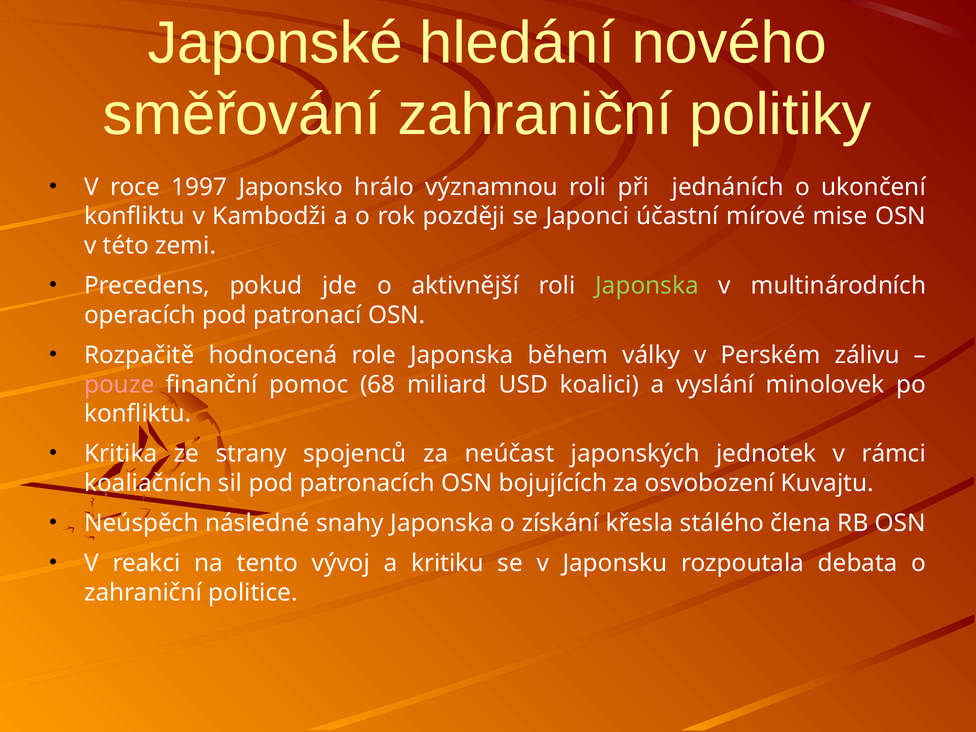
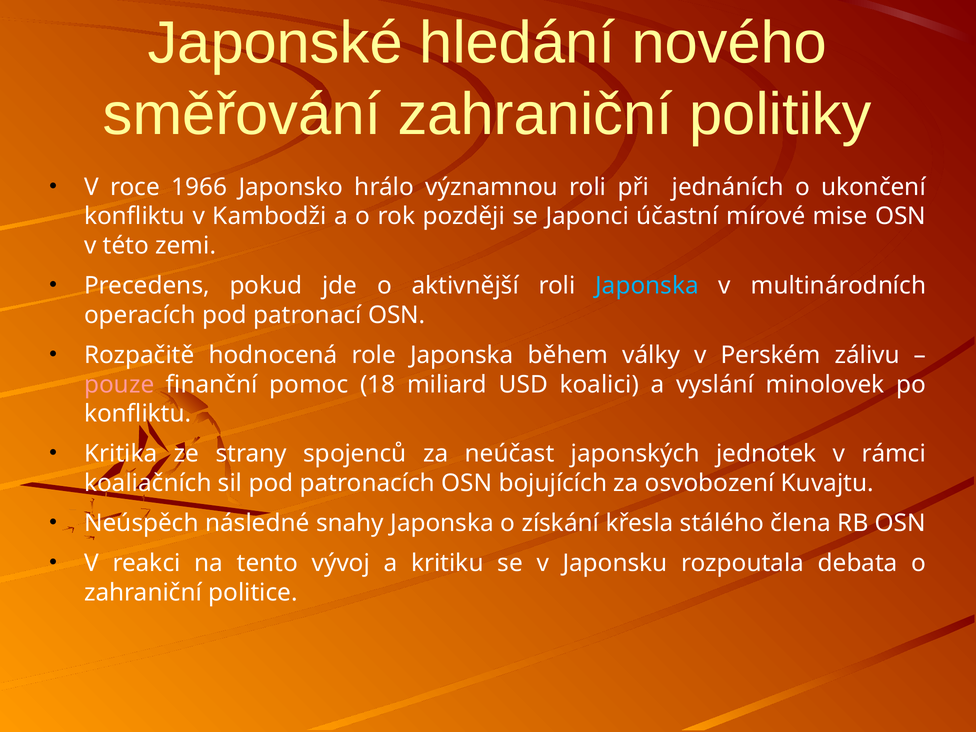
1997: 1997 -> 1966
Japonska at (647, 286) colour: light green -> light blue
68: 68 -> 18
